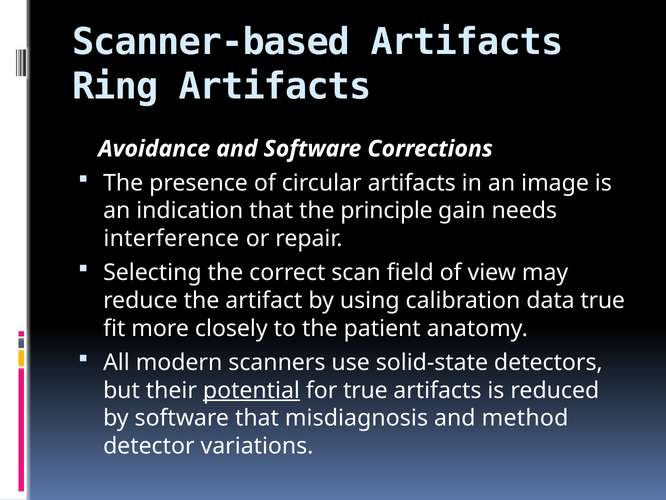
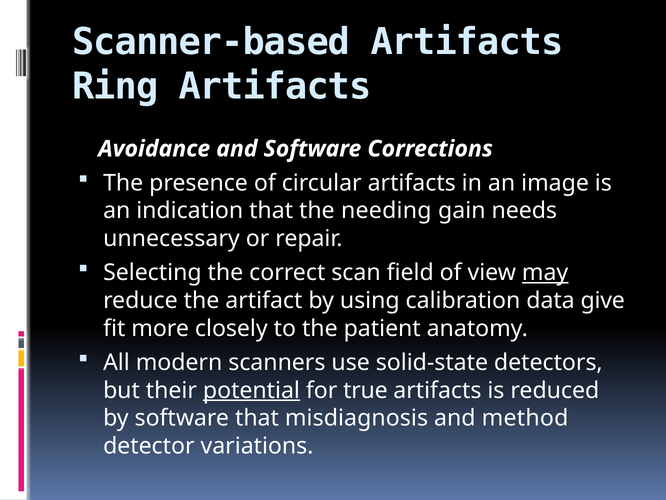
principle: principle -> needing
interference: interference -> unnecessary
may underline: none -> present
data true: true -> give
